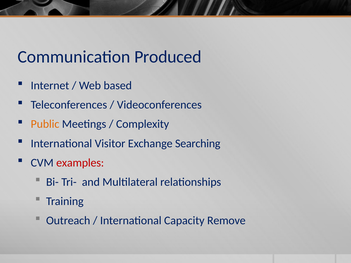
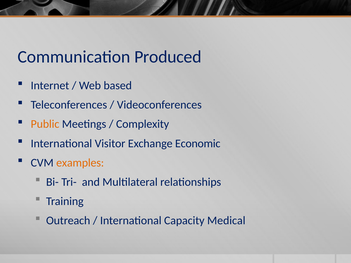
Searching: Searching -> Economic
examples colour: red -> orange
Remove: Remove -> Medical
